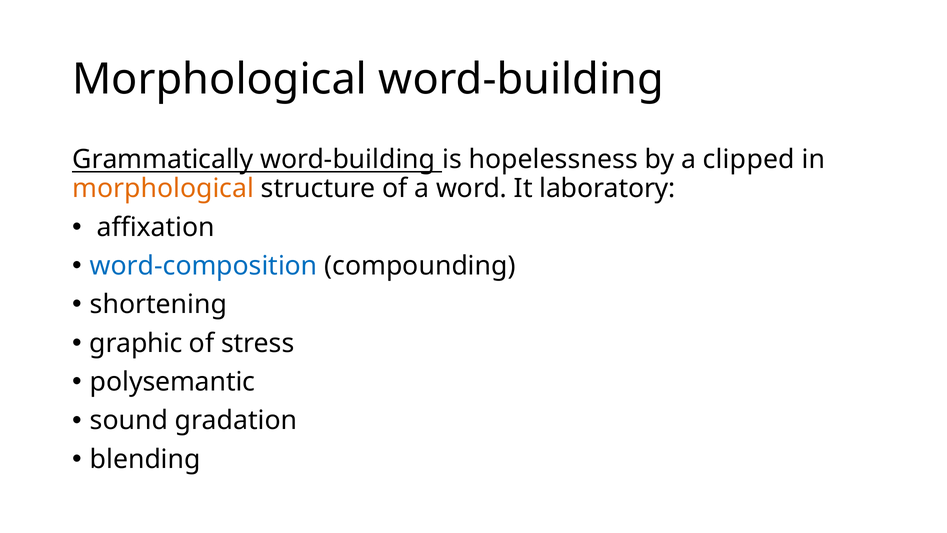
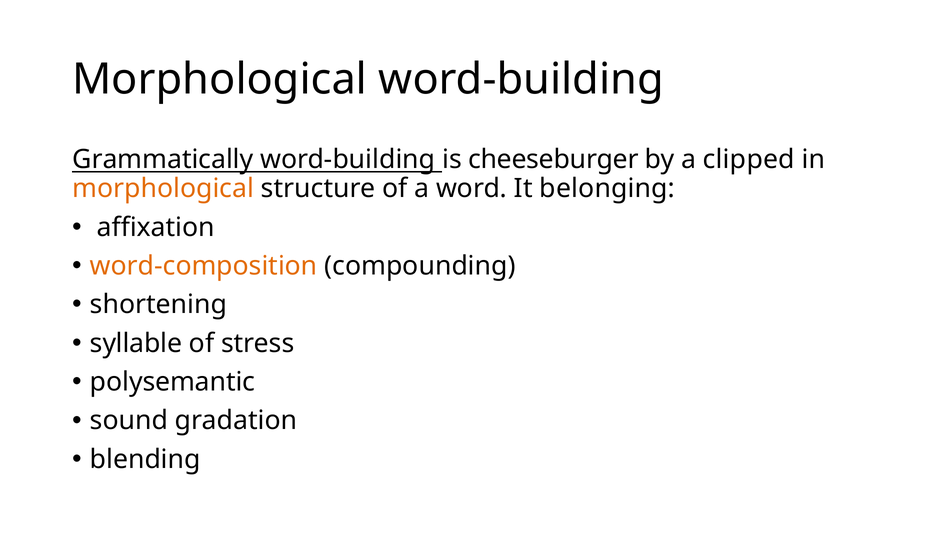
hopelessness: hopelessness -> cheeseburger
laboratory: laboratory -> belonging
word-composition colour: blue -> orange
graphic: graphic -> syllable
